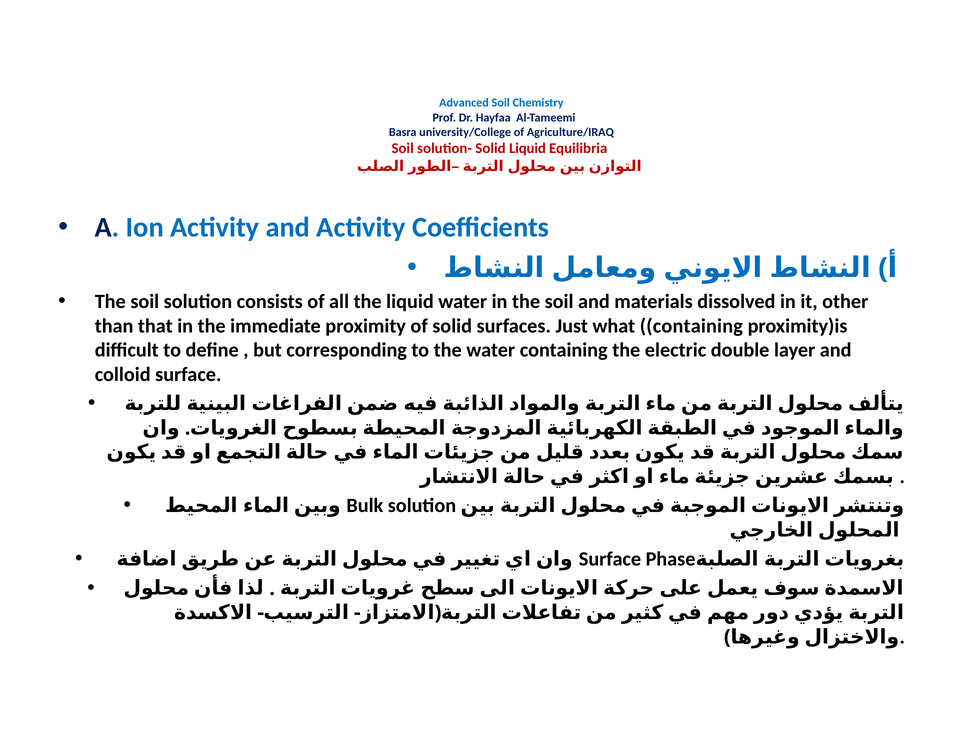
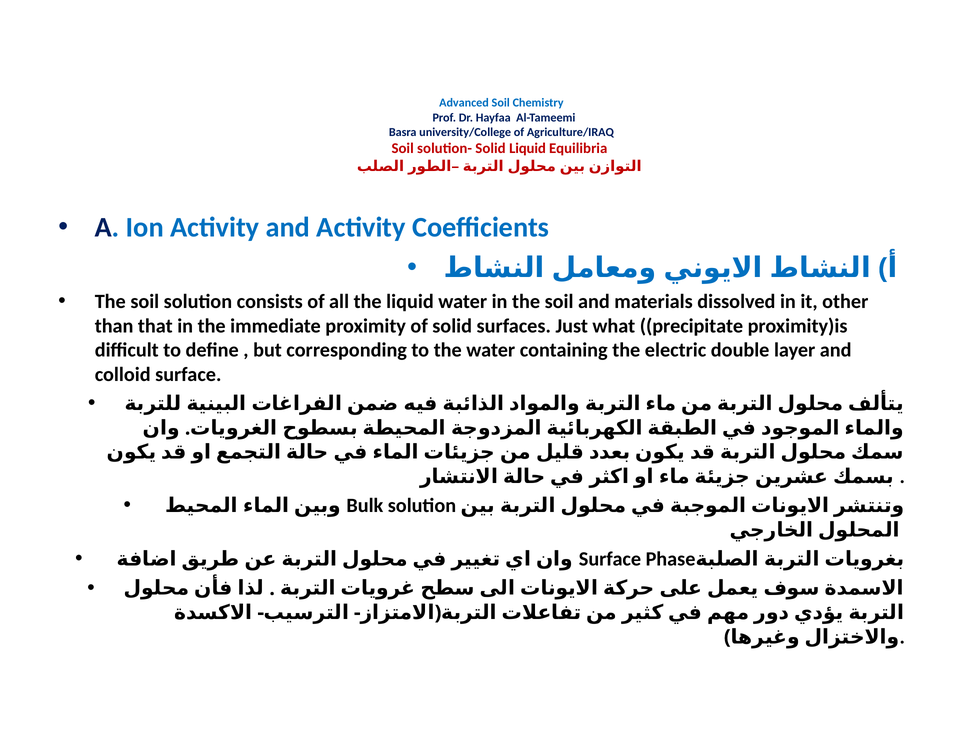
what containing: containing -> precipitate
